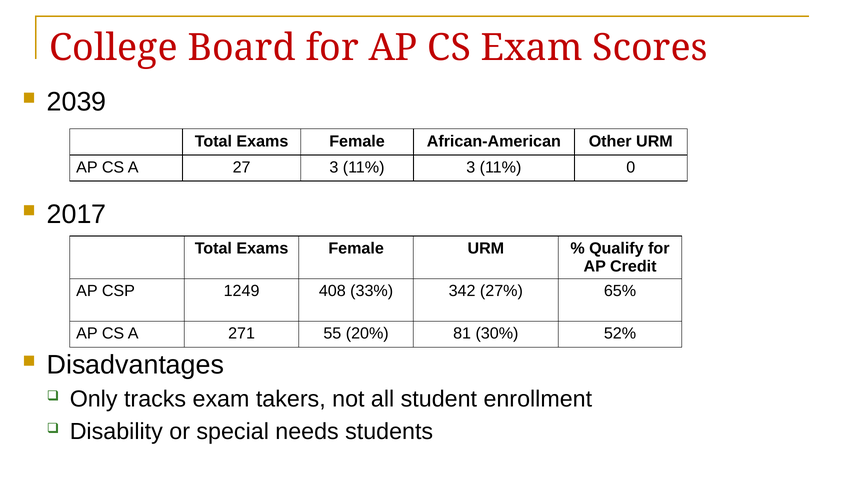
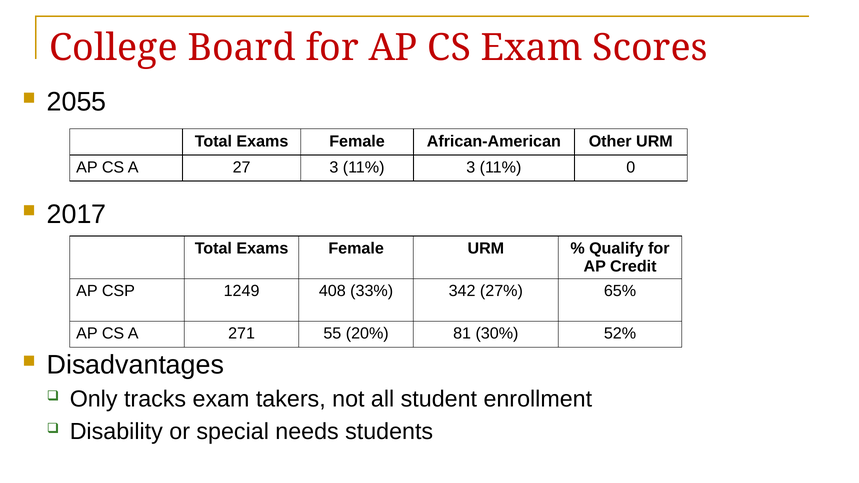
2039: 2039 -> 2055
